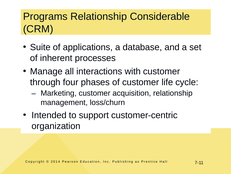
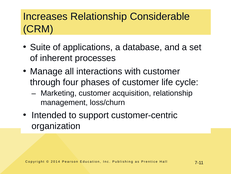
Programs: Programs -> Increases
